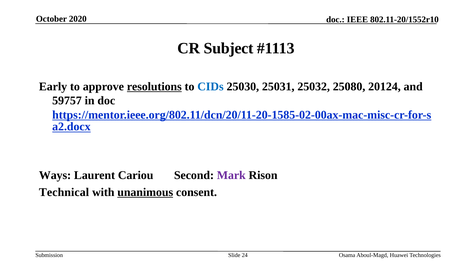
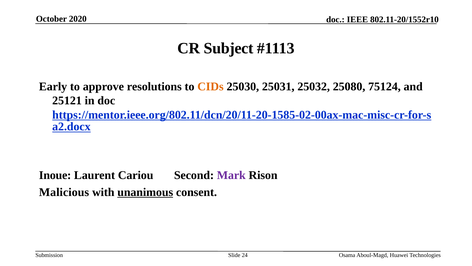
resolutions underline: present -> none
CIDs colour: blue -> orange
20124: 20124 -> 75124
59757: 59757 -> 25121
Ways: Ways -> Inoue
Technical: Technical -> Malicious
